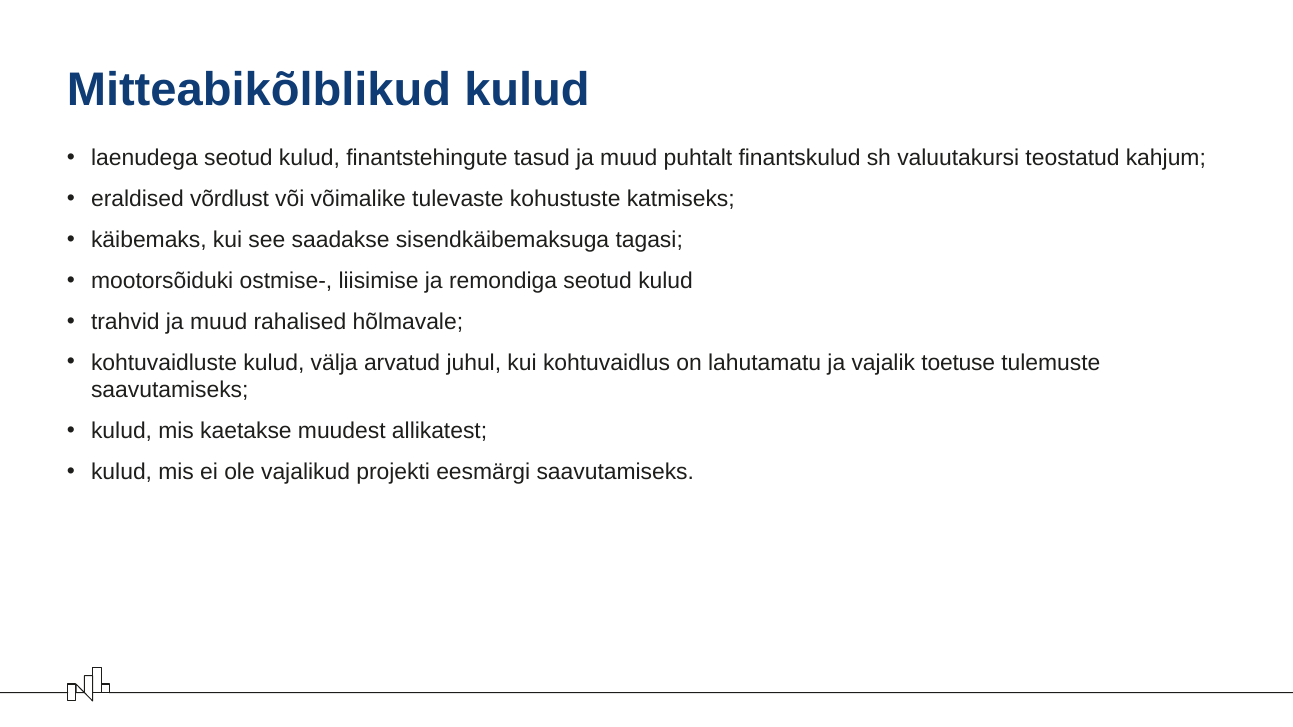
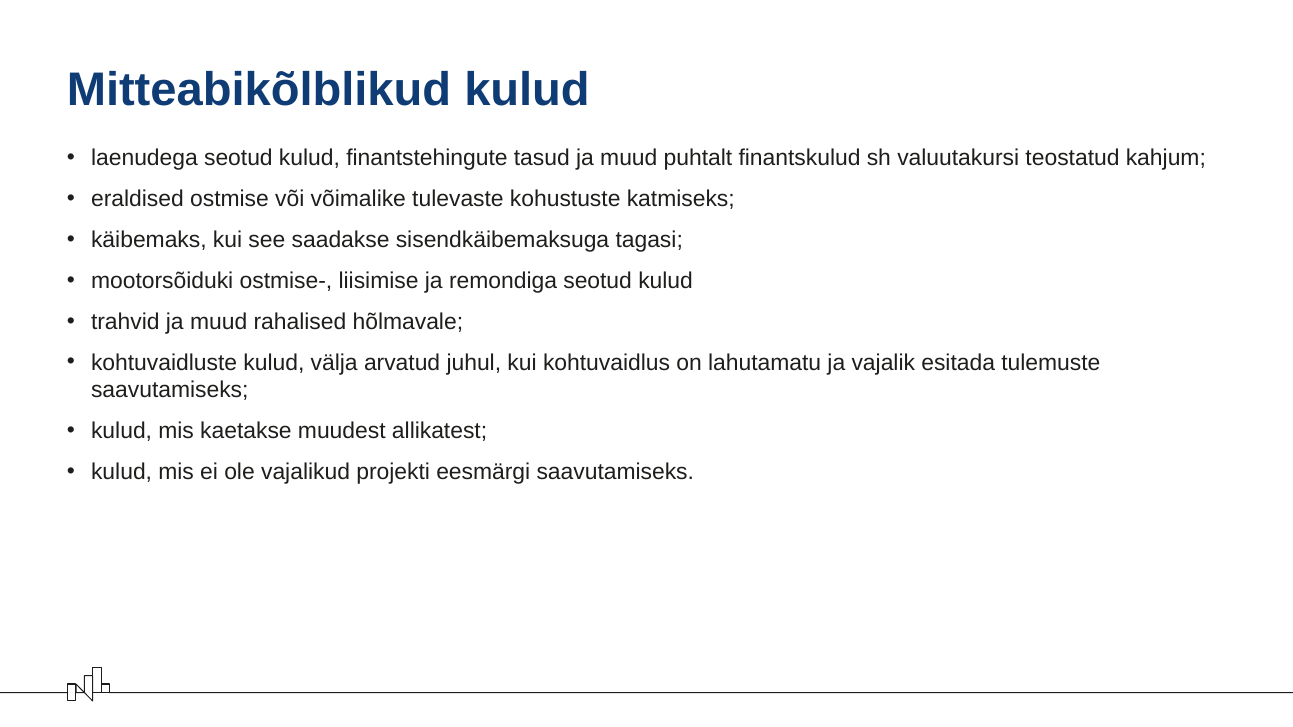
võrdlust: võrdlust -> ostmise
toetuse: toetuse -> esitada
